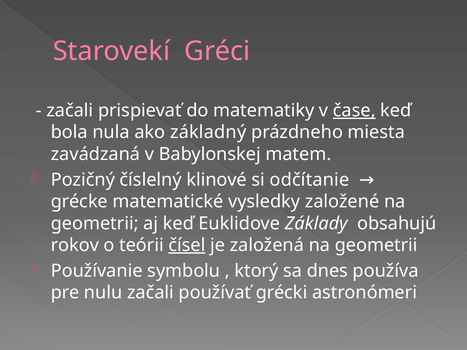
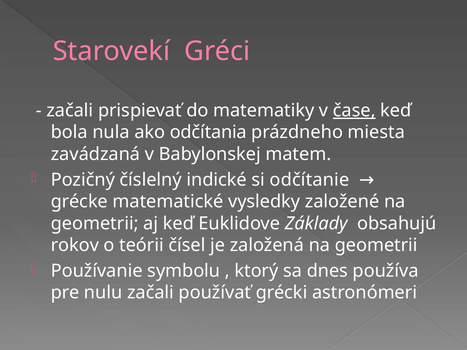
základný: základný -> odčítania
klinové: klinové -> indické
čísel underline: present -> none
